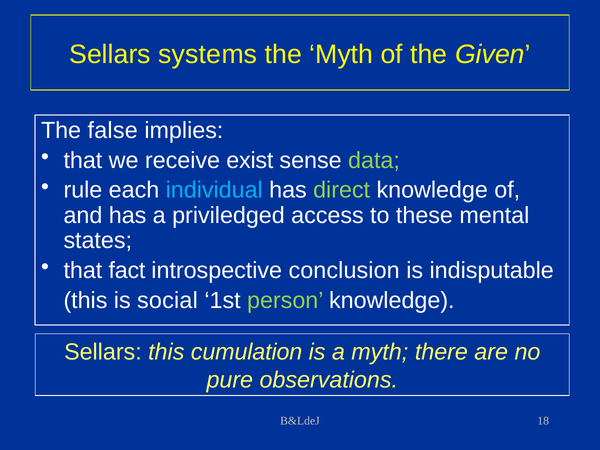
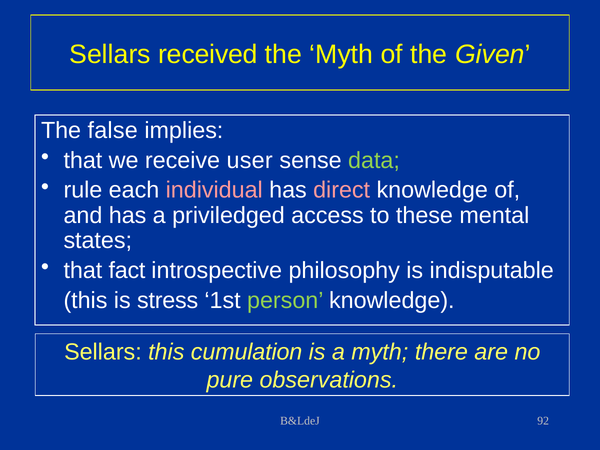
systems: systems -> received
exist: exist -> user
individual colour: light blue -> pink
direct colour: light green -> pink
conclusion: conclusion -> philosophy
social: social -> stress
18: 18 -> 92
